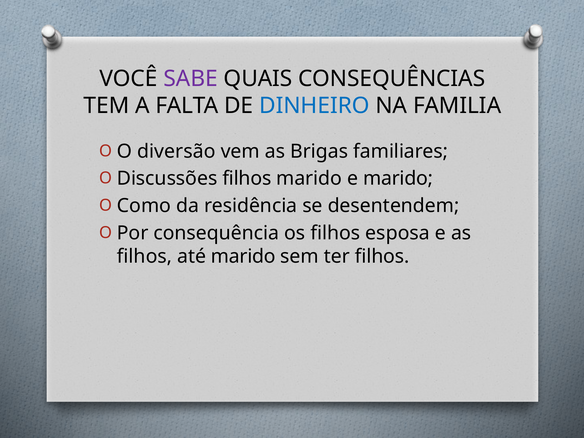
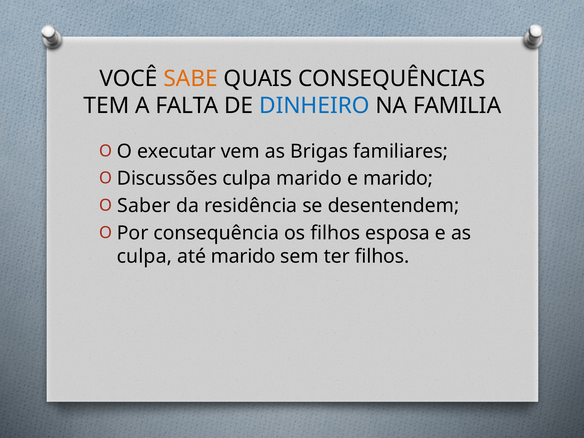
SABE colour: purple -> orange
diversão: diversão -> executar
Discussões filhos: filhos -> culpa
Como: Como -> Saber
filhos at (144, 256): filhos -> culpa
